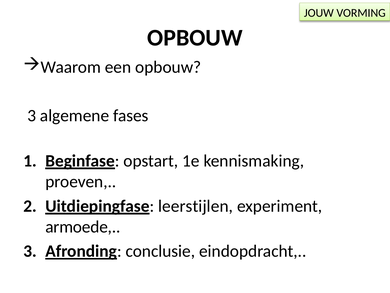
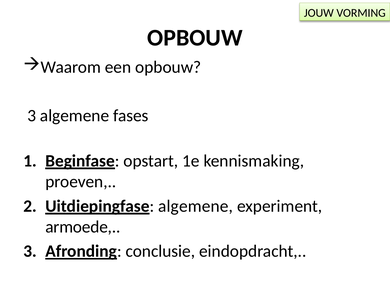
Uitdiepingfase leerstijlen: leerstijlen -> algemene
